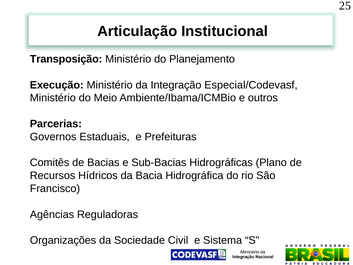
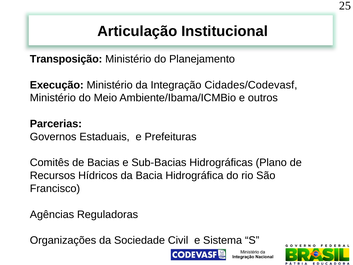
Especial/Codevasf: Especial/Codevasf -> Cidades/Codevasf
